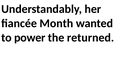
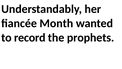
power: power -> record
returned: returned -> prophets
